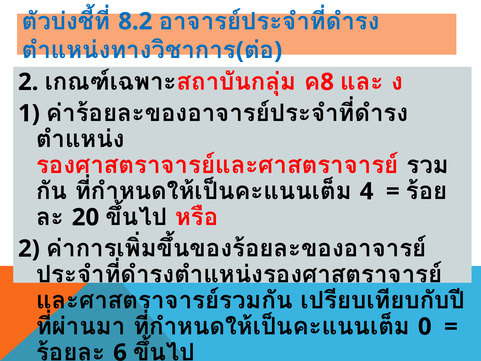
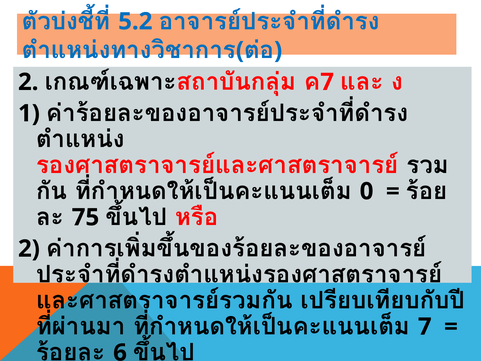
8.2: 8.2 -> 5.2
8 at (327, 82): 8 -> 7
4: 4 -> 0
20: 20 -> 75
0 at (425, 326): 0 -> 7
